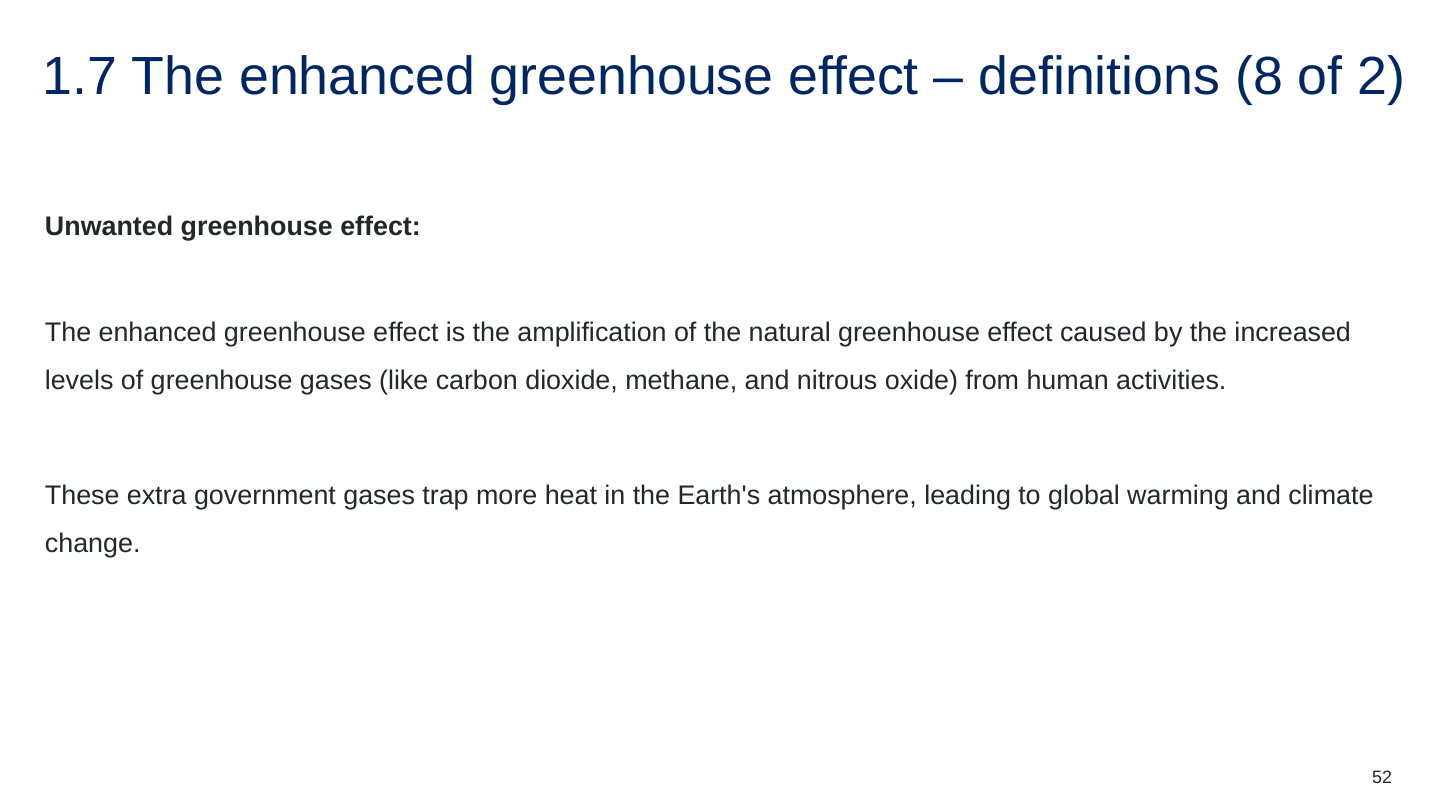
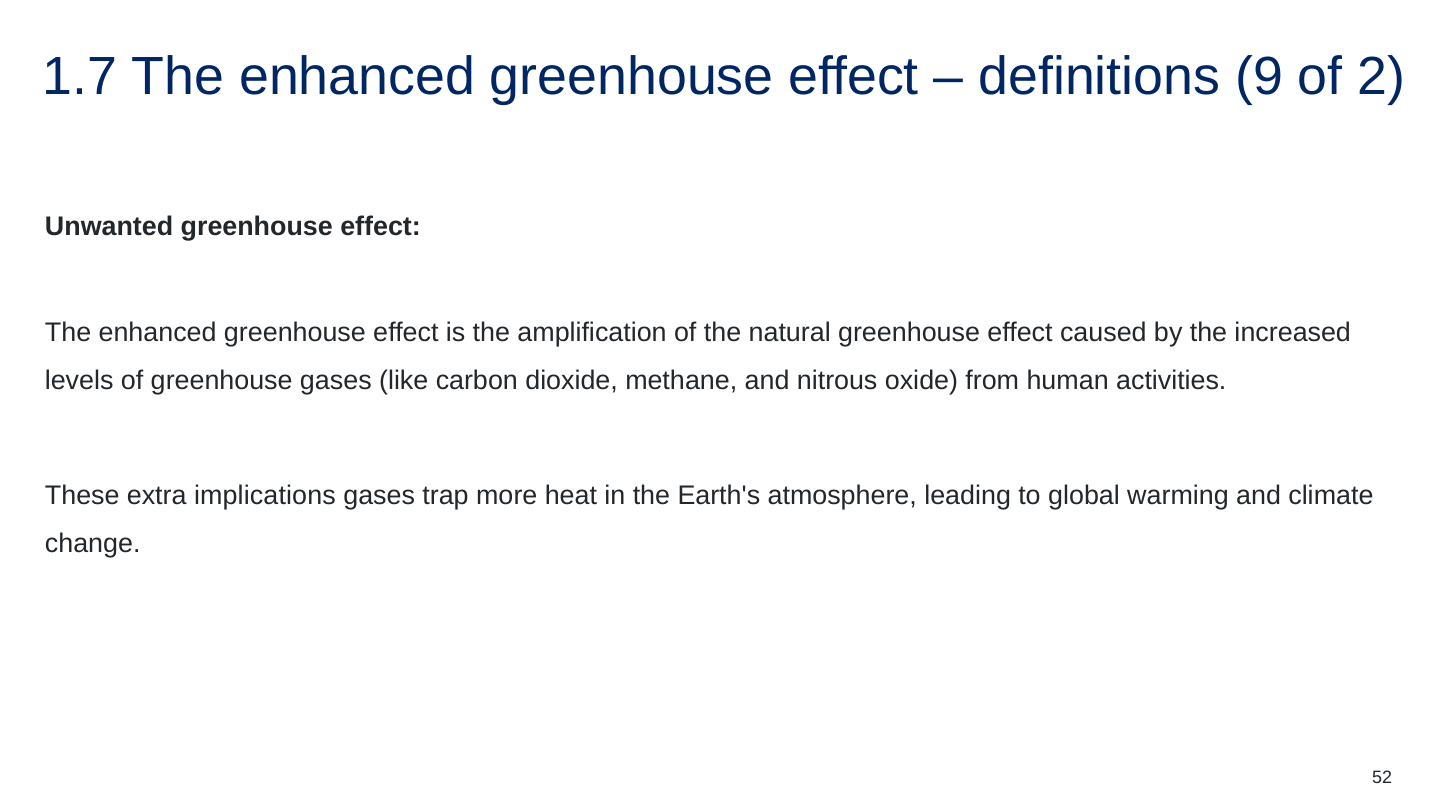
8: 8 -> 9
government: government -> implications
